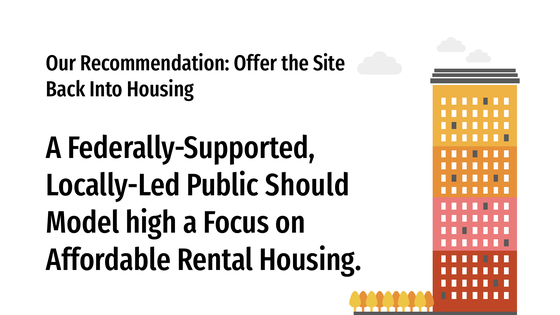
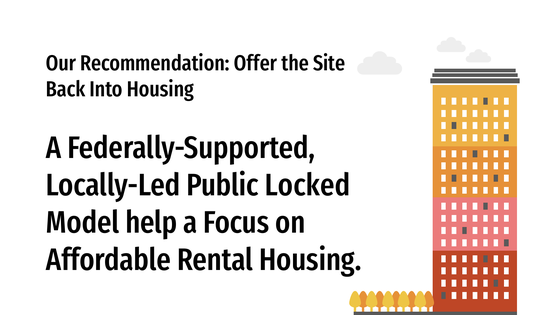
Should: Should -> Locked
high: high -> help
